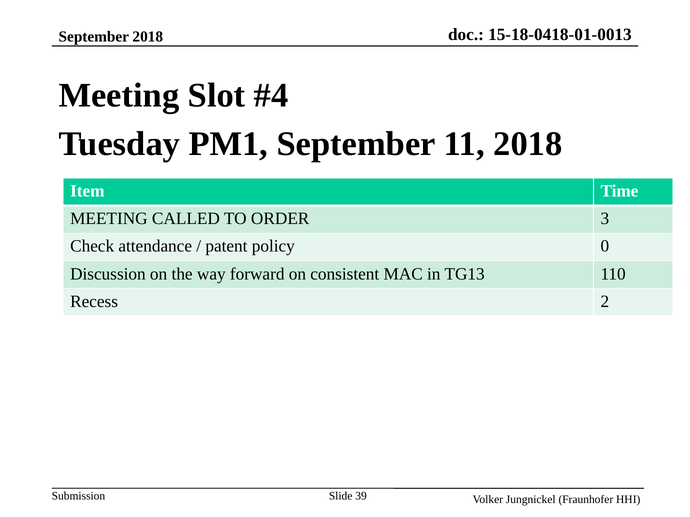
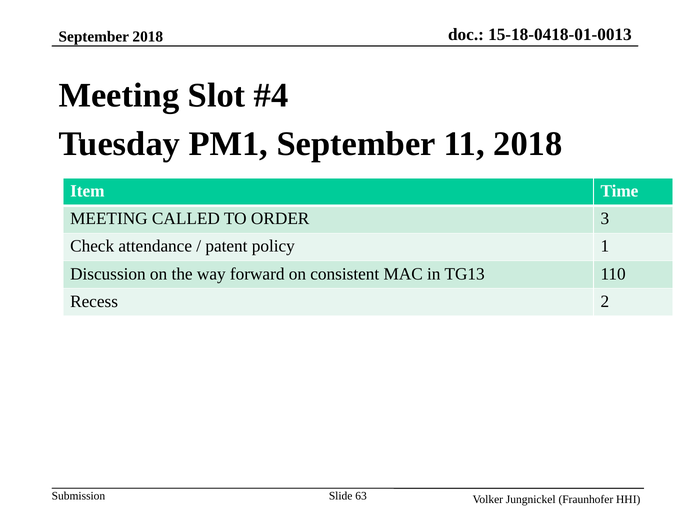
0: 0 -> 1
39: 39 -> 63
